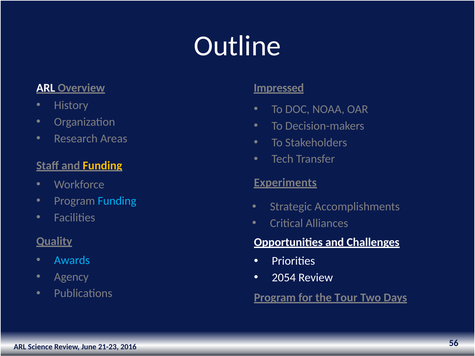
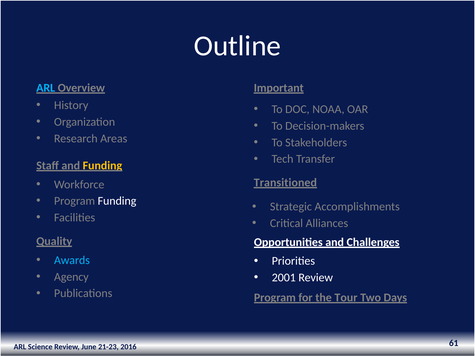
ARL at (46, 88) colour: white -> light blue
Impressed: Impressed -> Important
Experiments: Experiments -> Transitioned
Funding at (117, 201) colour: light blue -> white
2054: 2054 -> 2001
56: 56 -> 61
